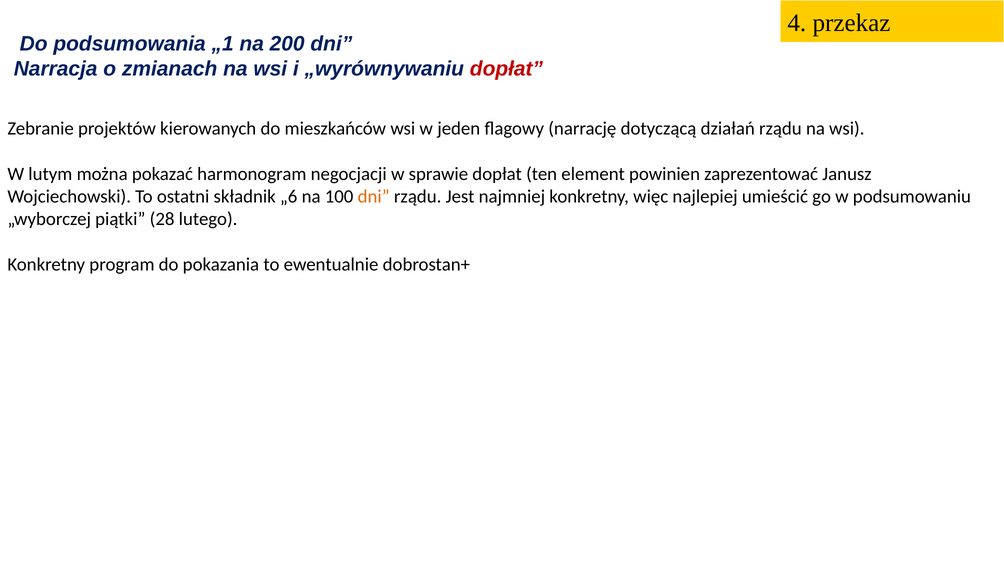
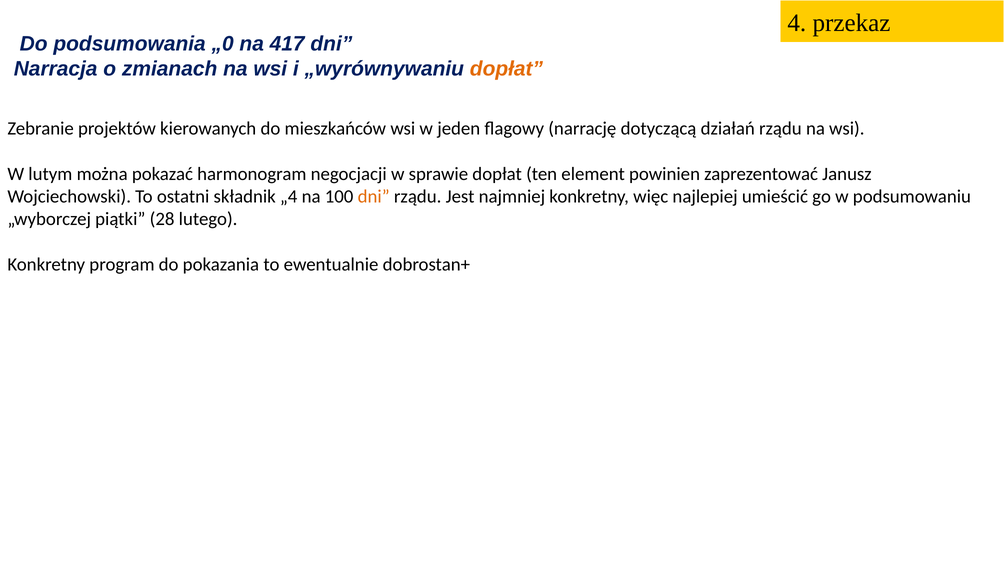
„1: „1 -> „0
200: 200 -> 417
dopłat at (506, 69) colour: red -> orange
„6: „6 -> „4
